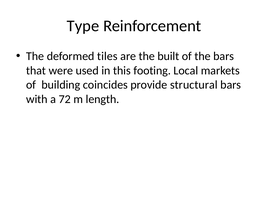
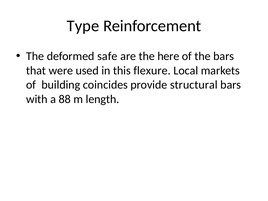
tiles: tiles -> safe
built: built -> here
footing: footing -> flexure
72: 72 -> 88
